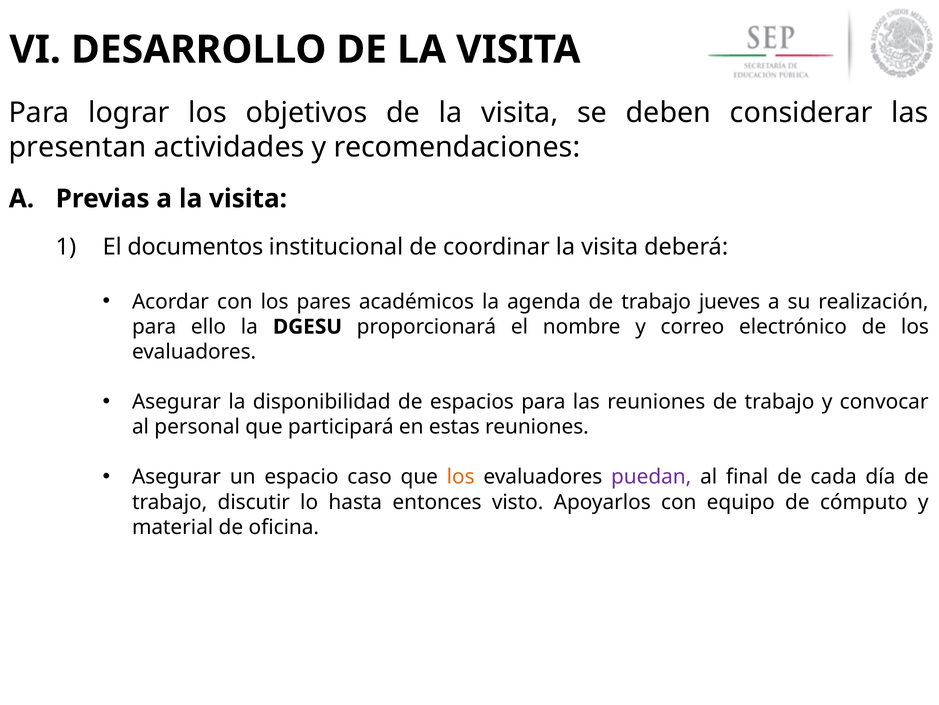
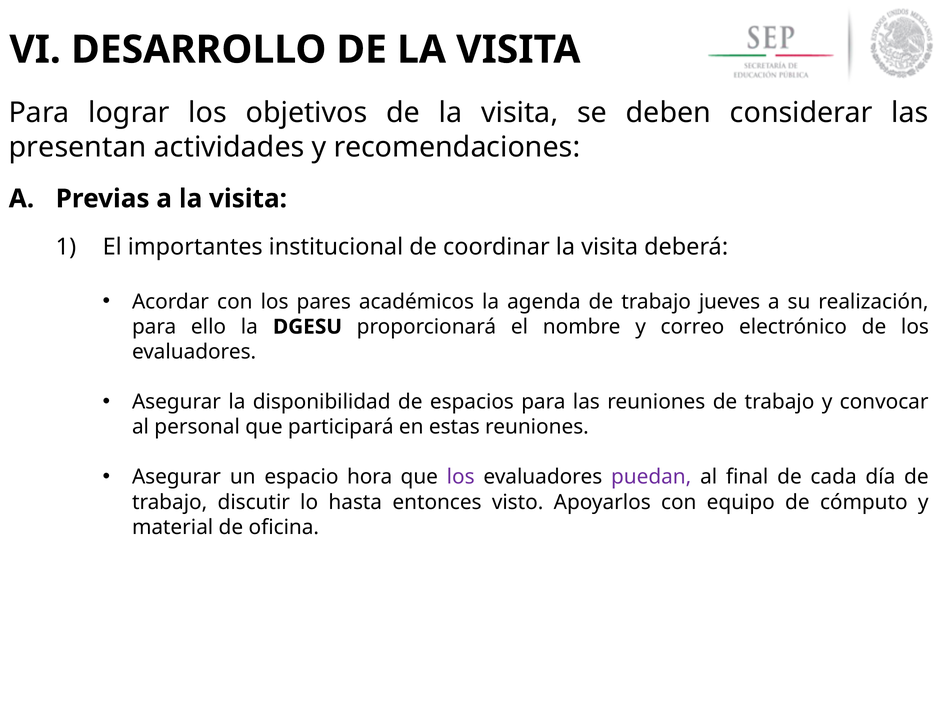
documentos: documentos -> importantes
caso: caso -> hora
los at (461, 477) colour: orange -> purple
